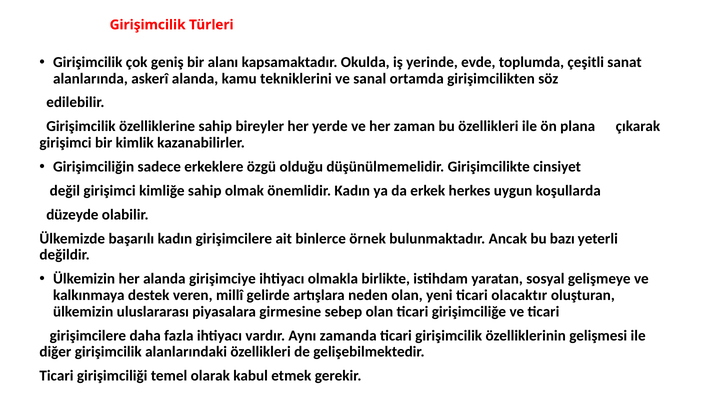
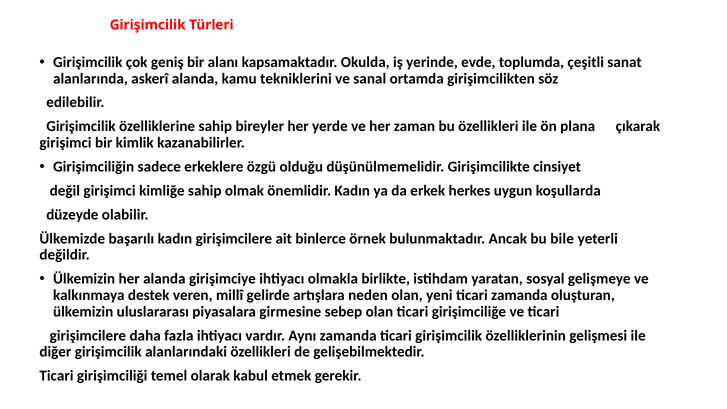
bazı: bazı -> bile
ticari olacaktır: olacaktır -> zamanda
